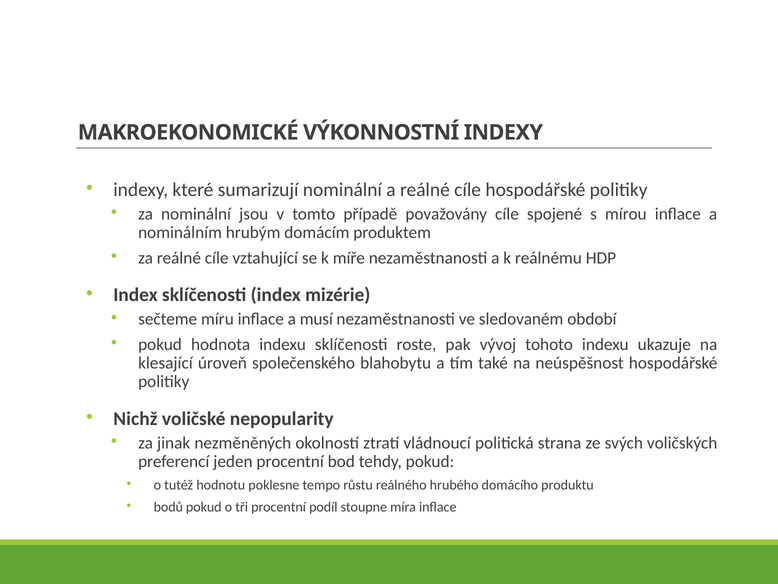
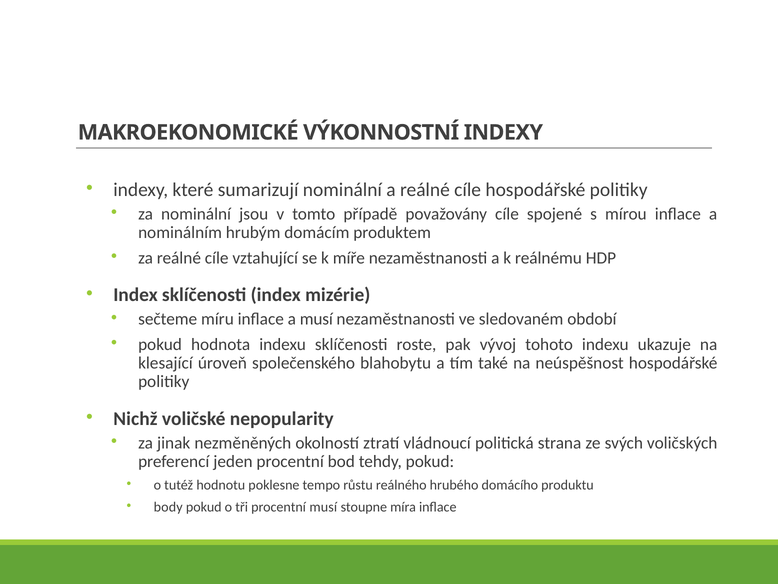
bodů: bodů -> body
procentní podíl: podíl -> musí
